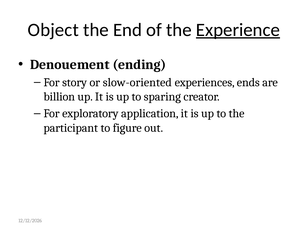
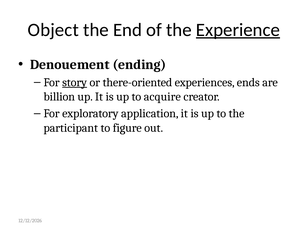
story underline: none -> present
slow-oriented: slow-oriented -> there-oriented
sparing: sparing -> acquire
